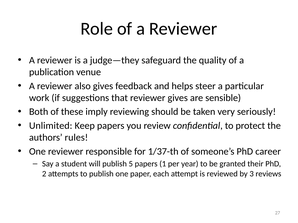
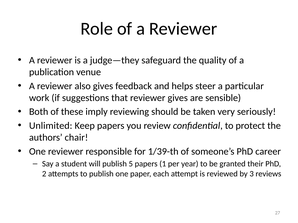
rules: rules -> chair
1/37-th: 1/37-th -> 1/39-th
